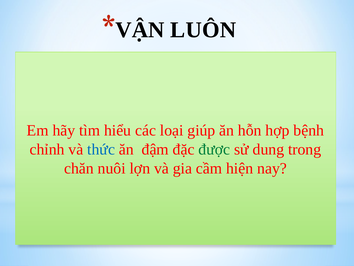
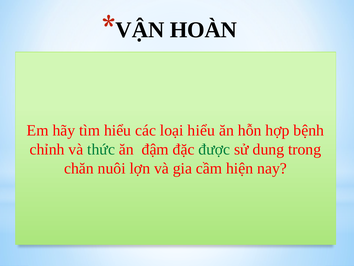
LUÔN: LUÔN -> HOÀN
loại giúp: giúp -> hiểu
thức colour: blue -> green
